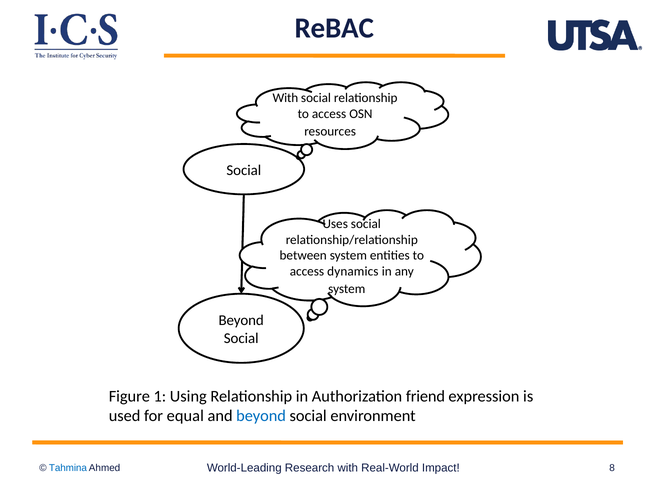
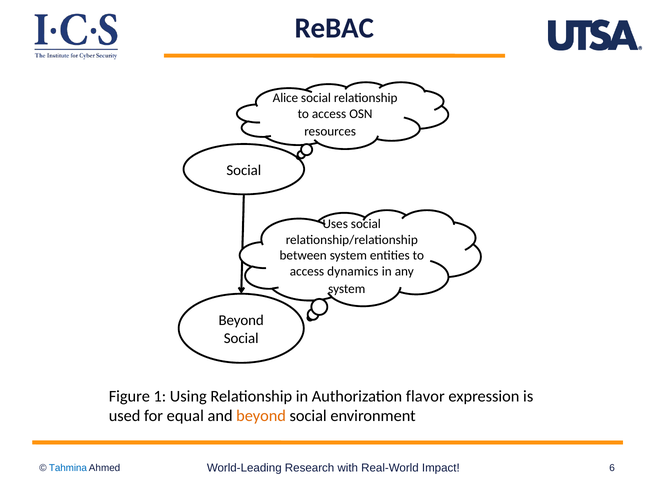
With at (285, 98): With -> Alice
friend: friend -> flavor
beyond at (261, 416) colour: blue -> orange
8: 8 -> 6
